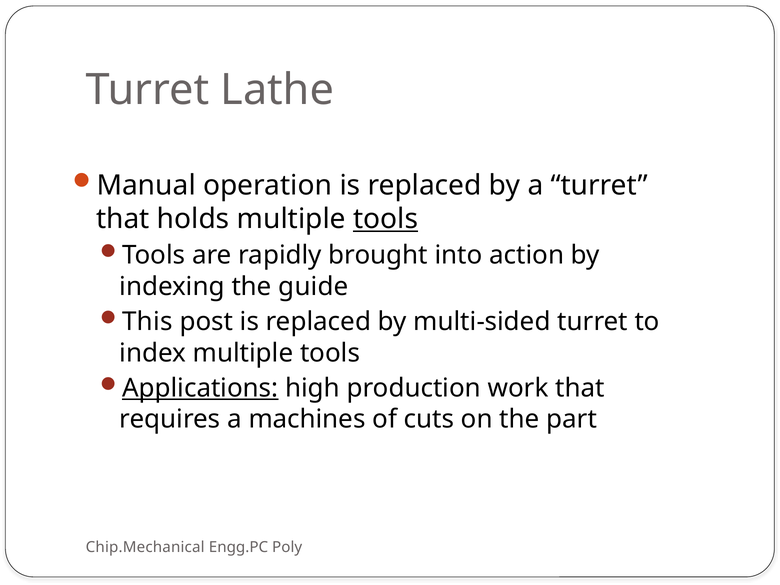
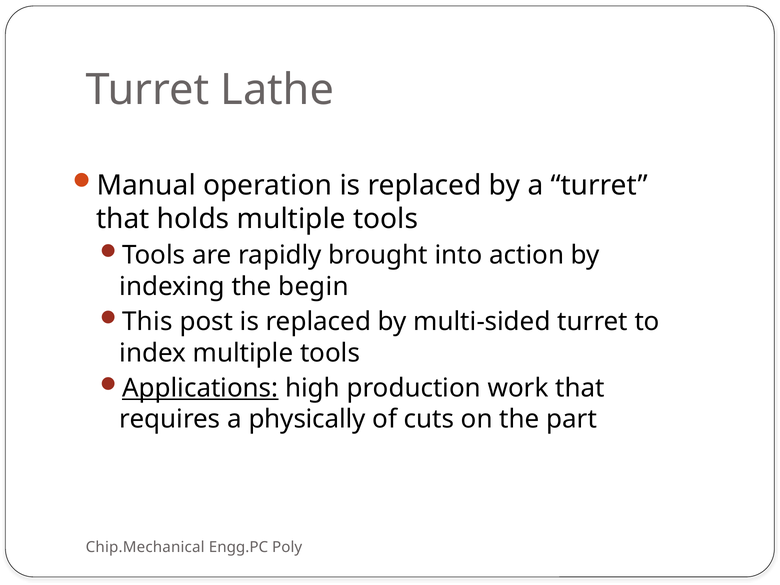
tools at (386, 219) underline: present -> none
guide: guide -> begin
machines: machines -> physically
